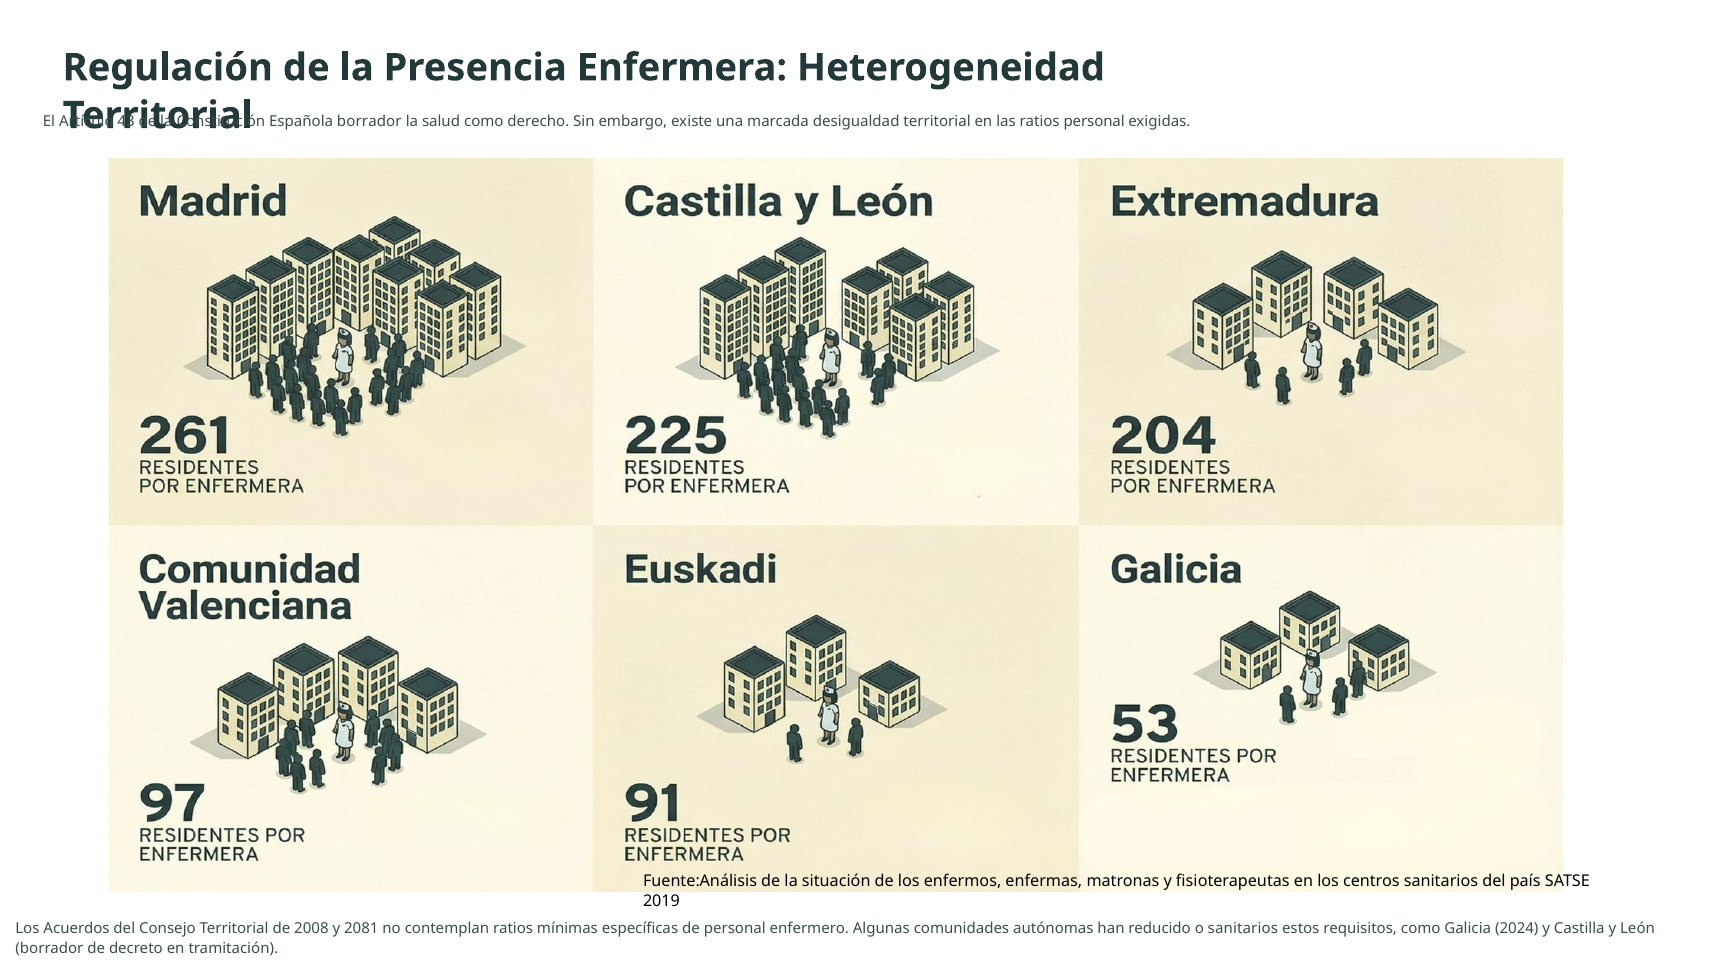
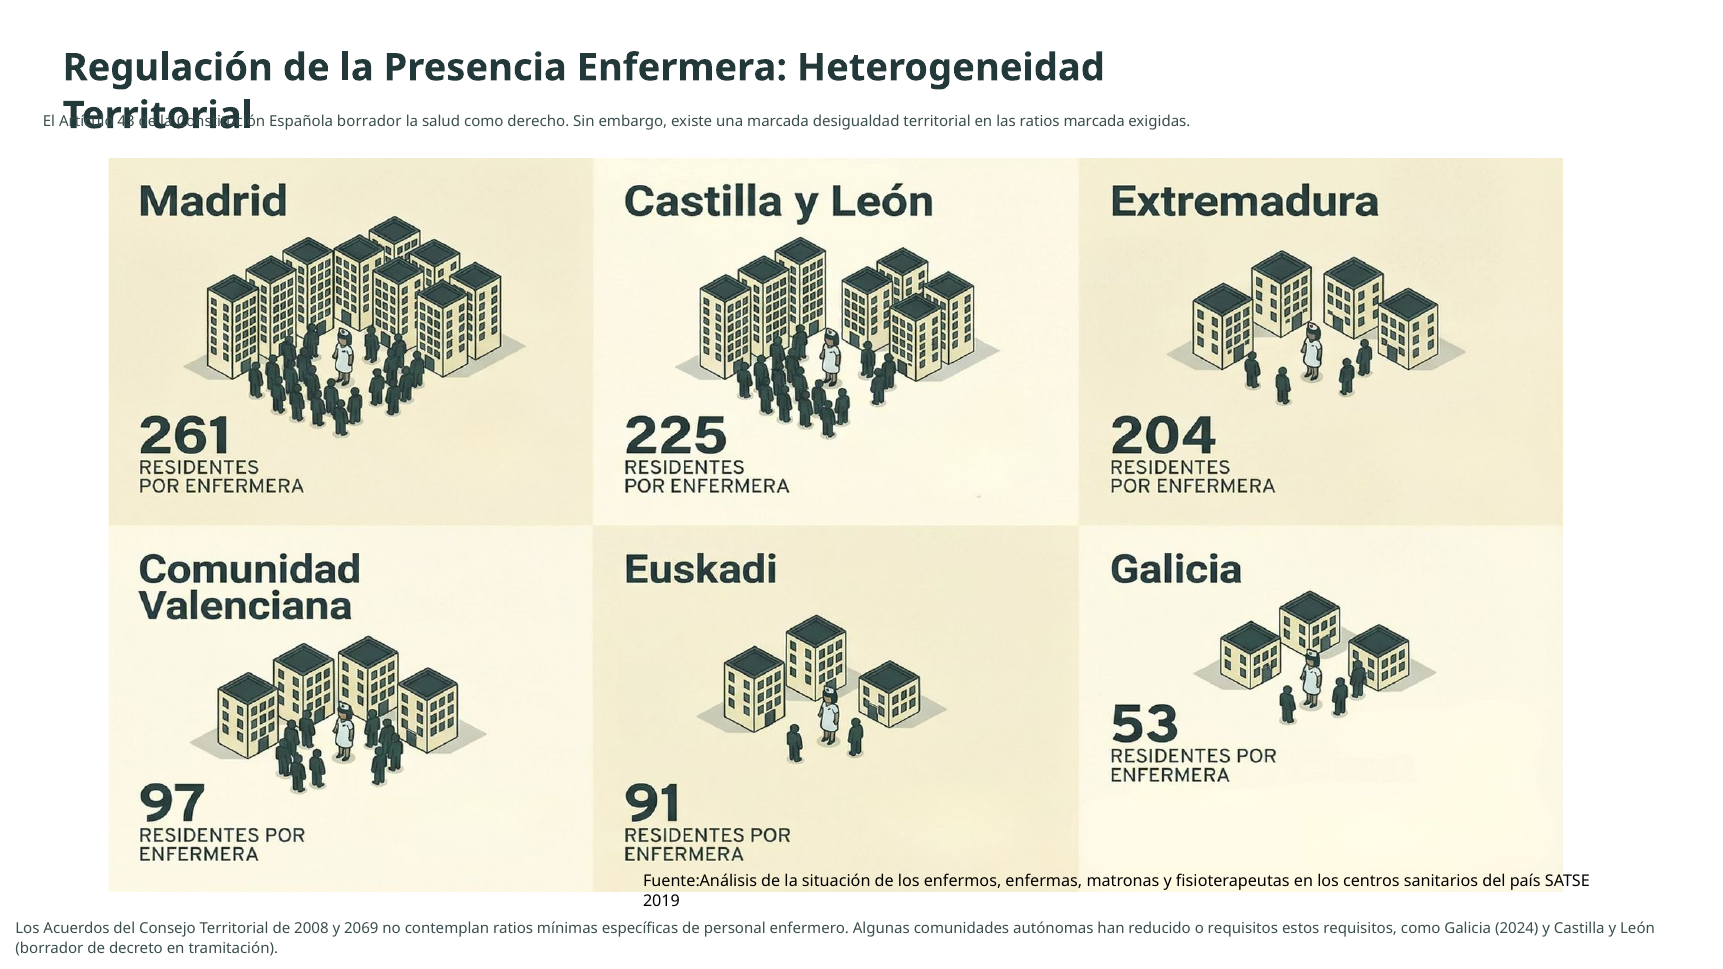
ratios personal: personal -> marcada
2081: 2081 -> 2069
o sanitarios: sanitarios -> requisitos
